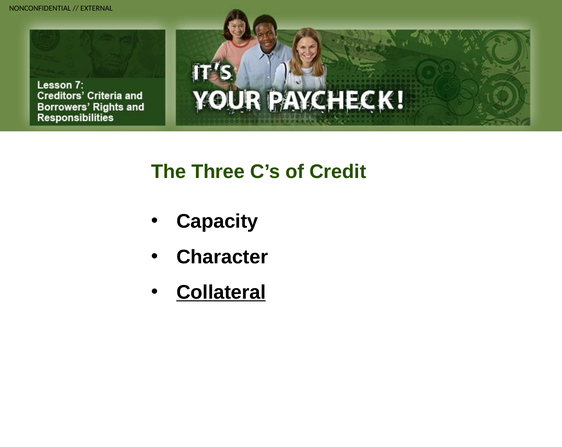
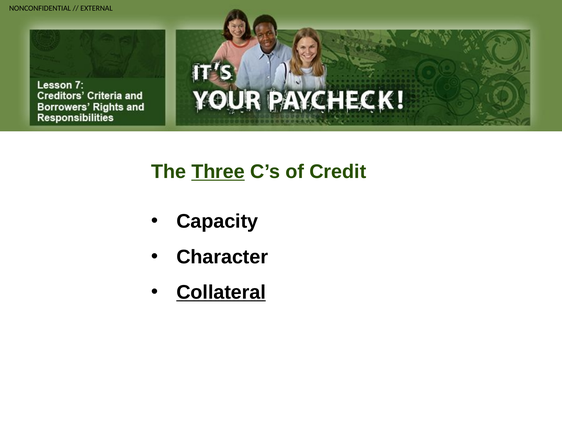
Three underline: none -> present
